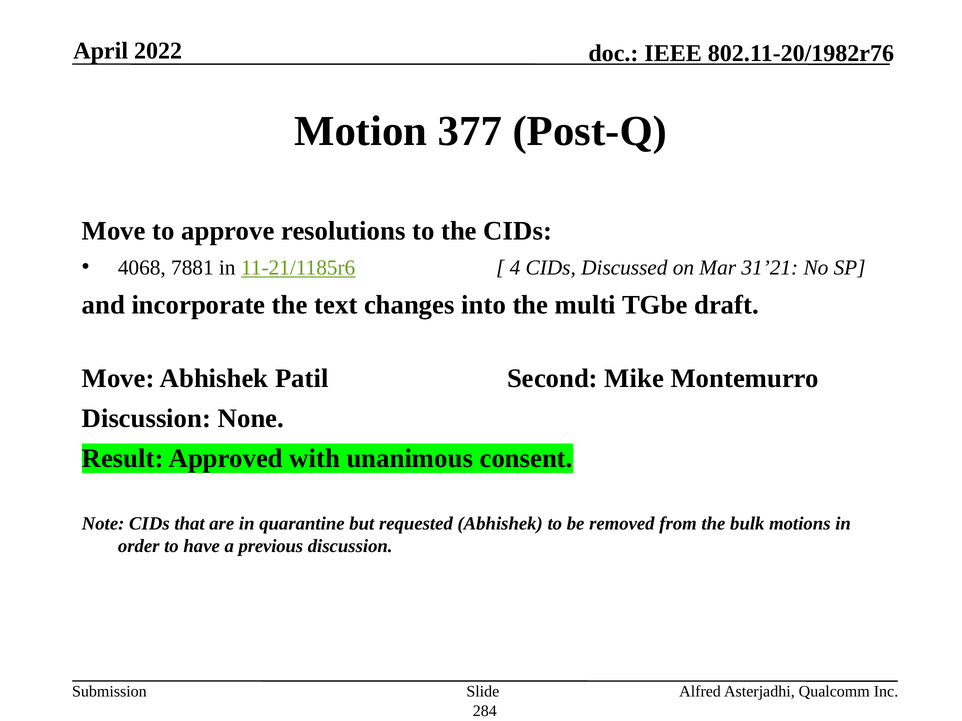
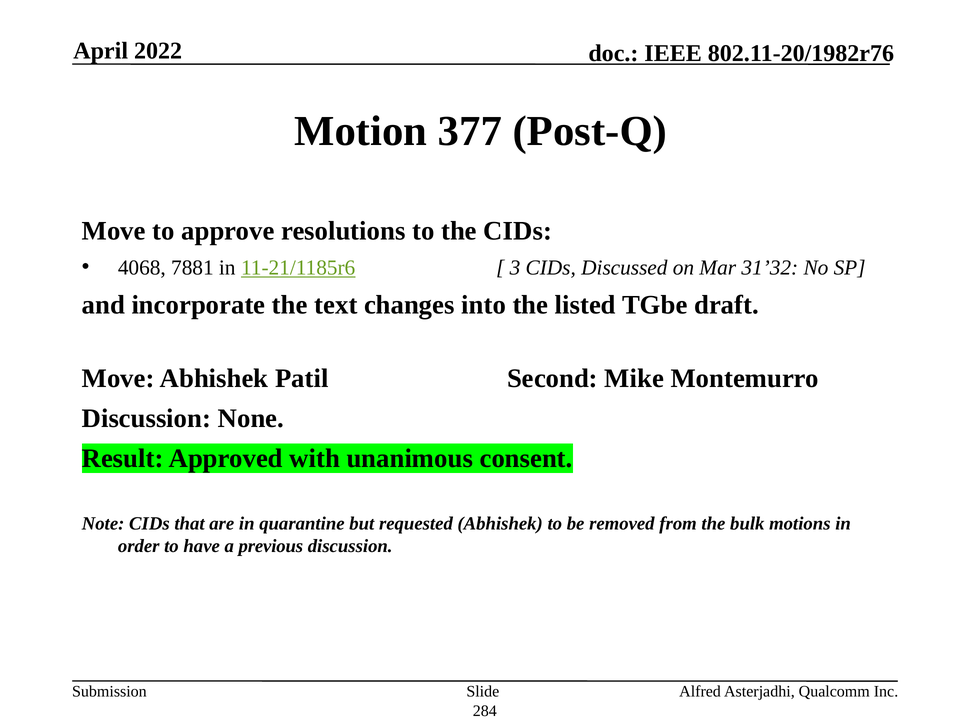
4: 4 -> 3
31’21: 31’21 -> 31’32
multi: multi -> listed
